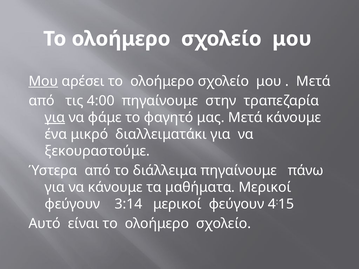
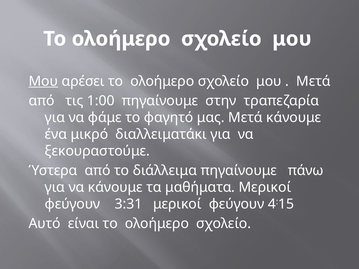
4:00: 4:00 -> 1:00
για at (55, 118) underline: present -> none
3:14: 3:14 -> 3:31
